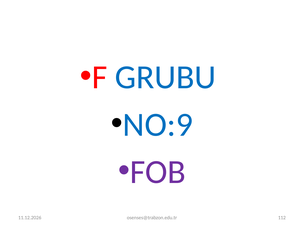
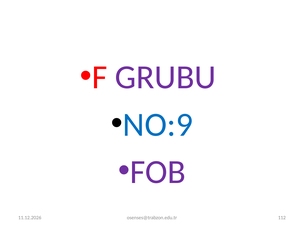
GRUBU colour: blue -> purple
